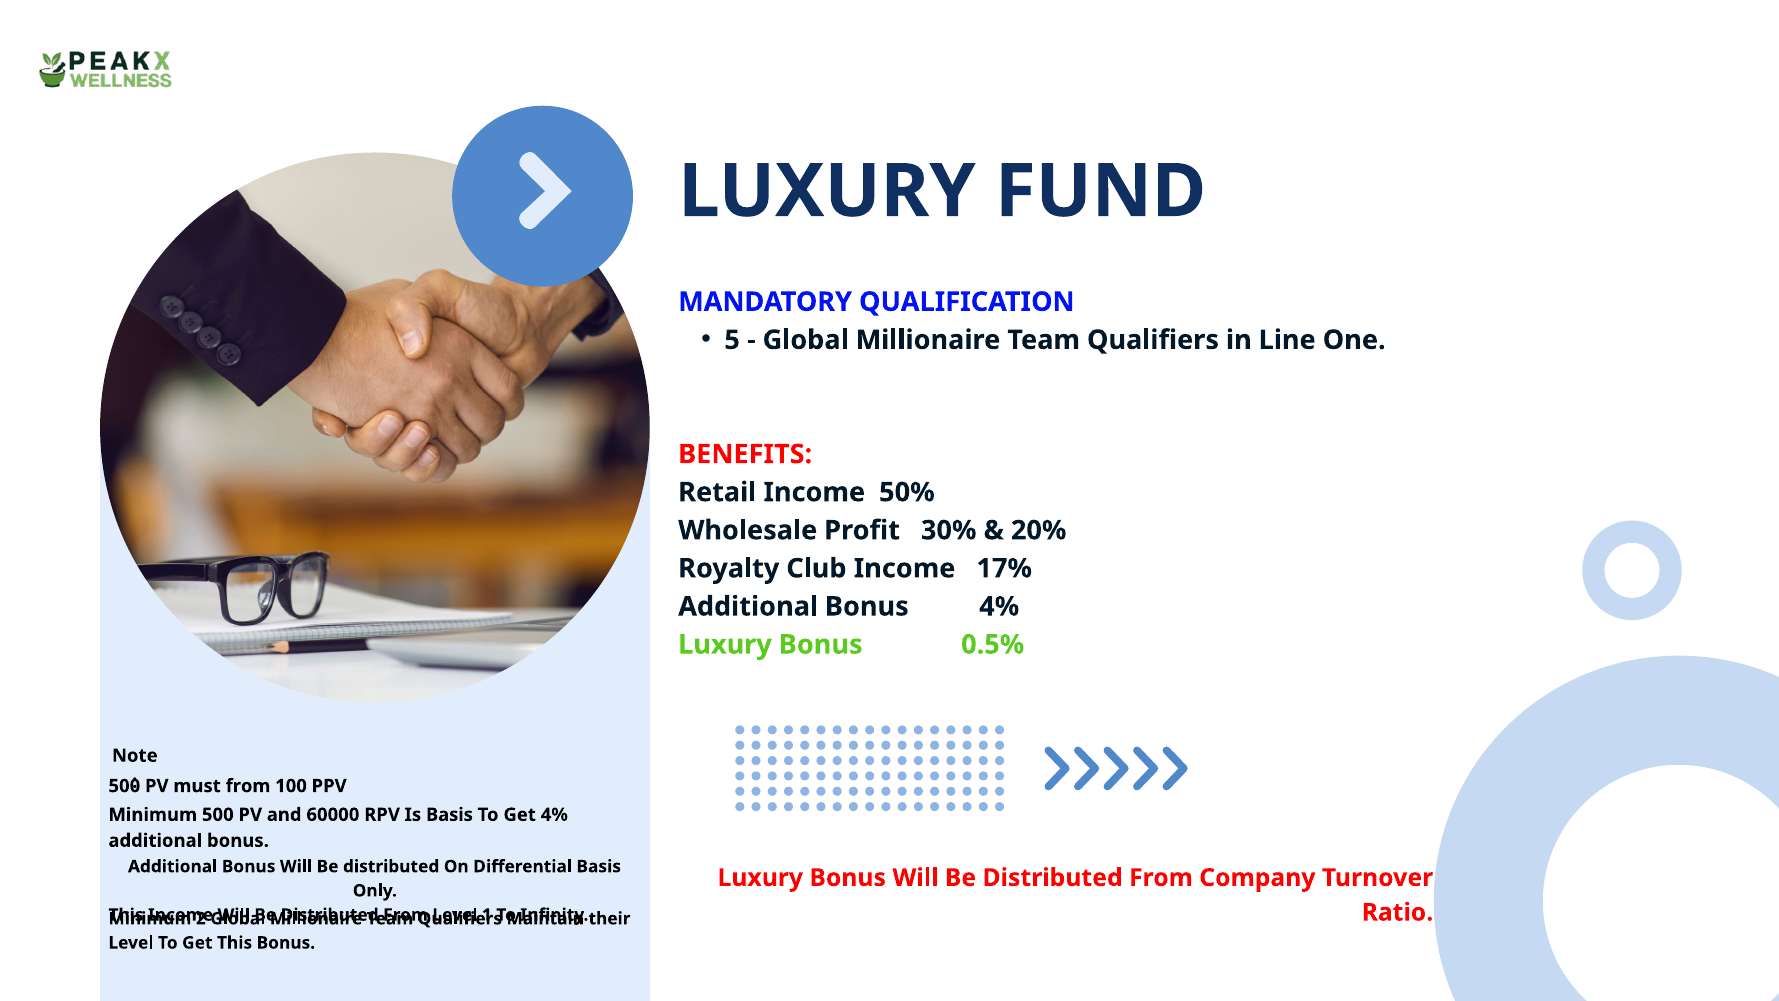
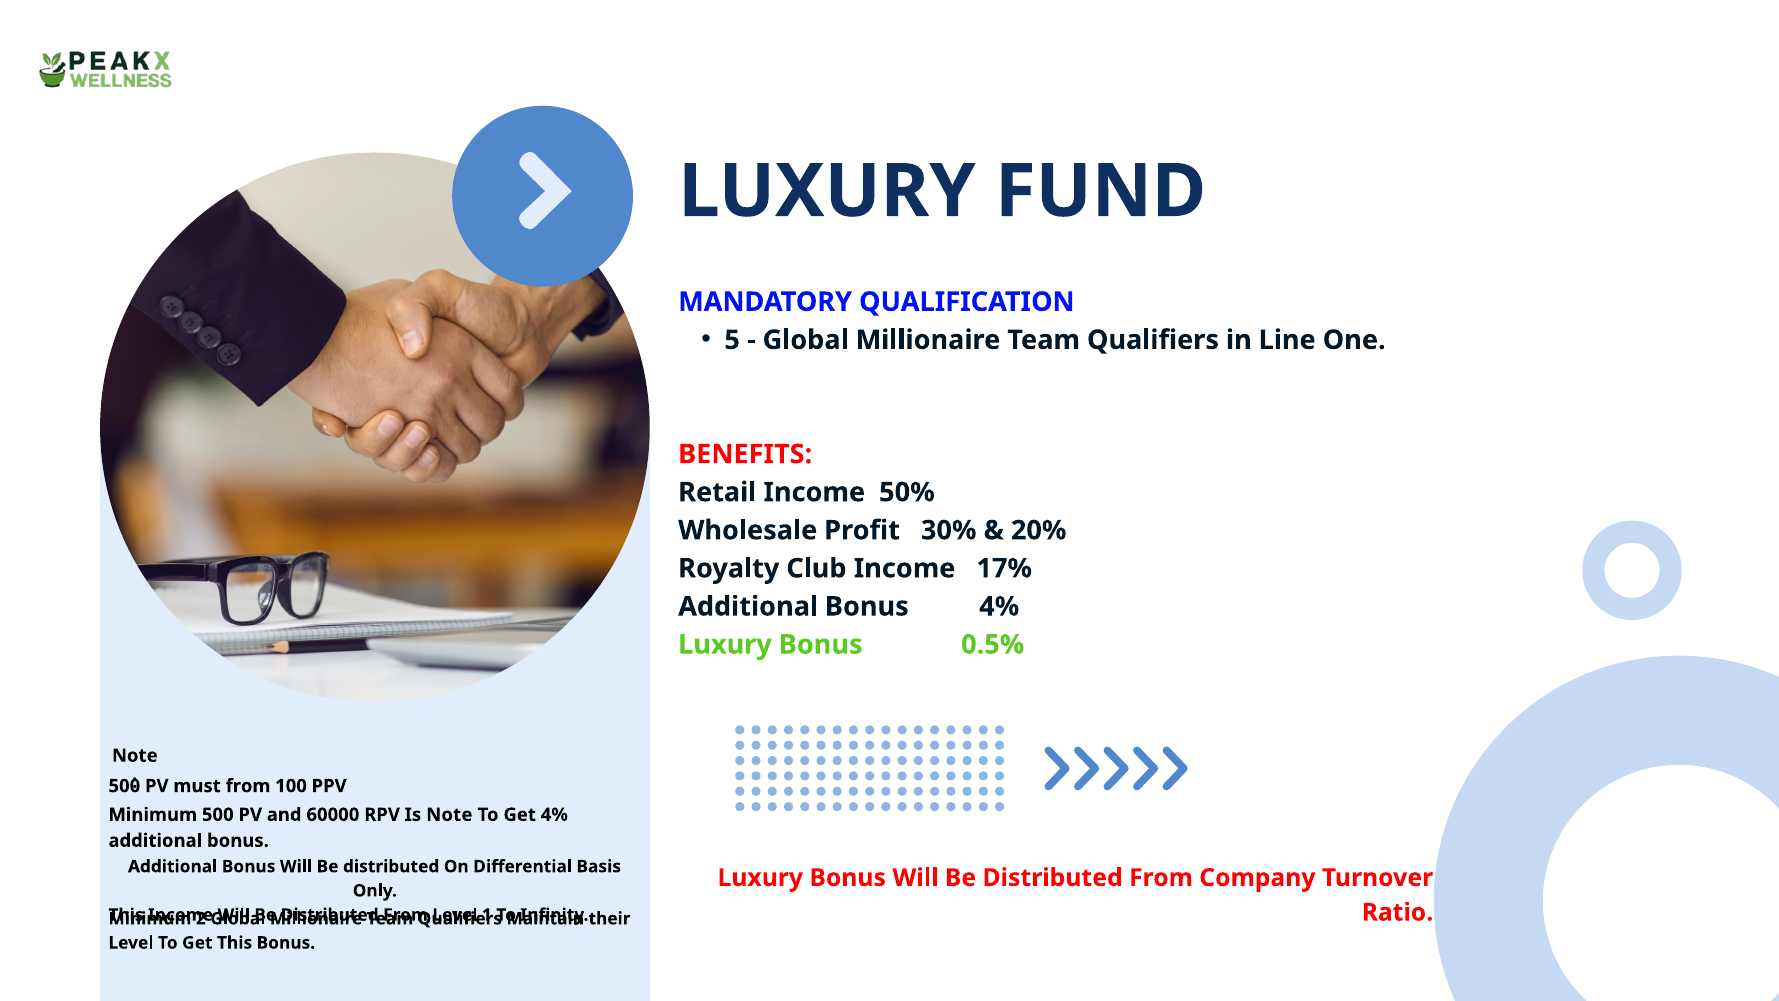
Is Basis: Basis -> Note
